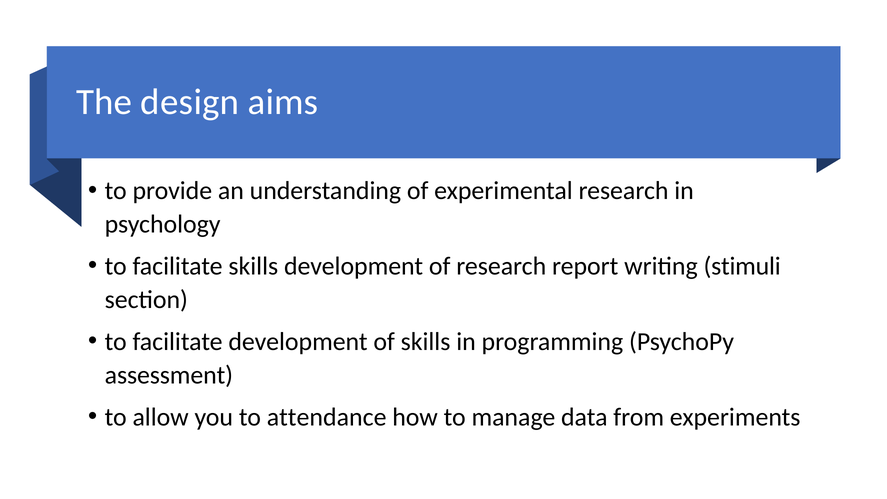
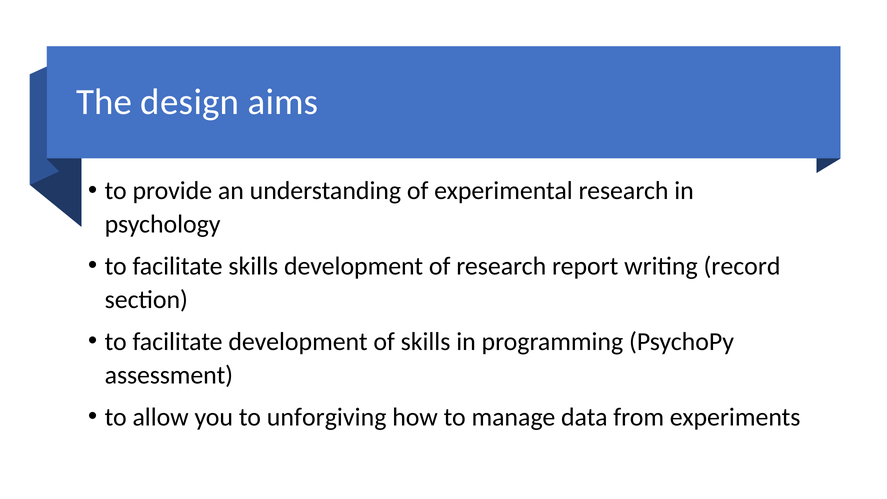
stimuli: stimuli -> record
attendance: attendance -> unforgiving
